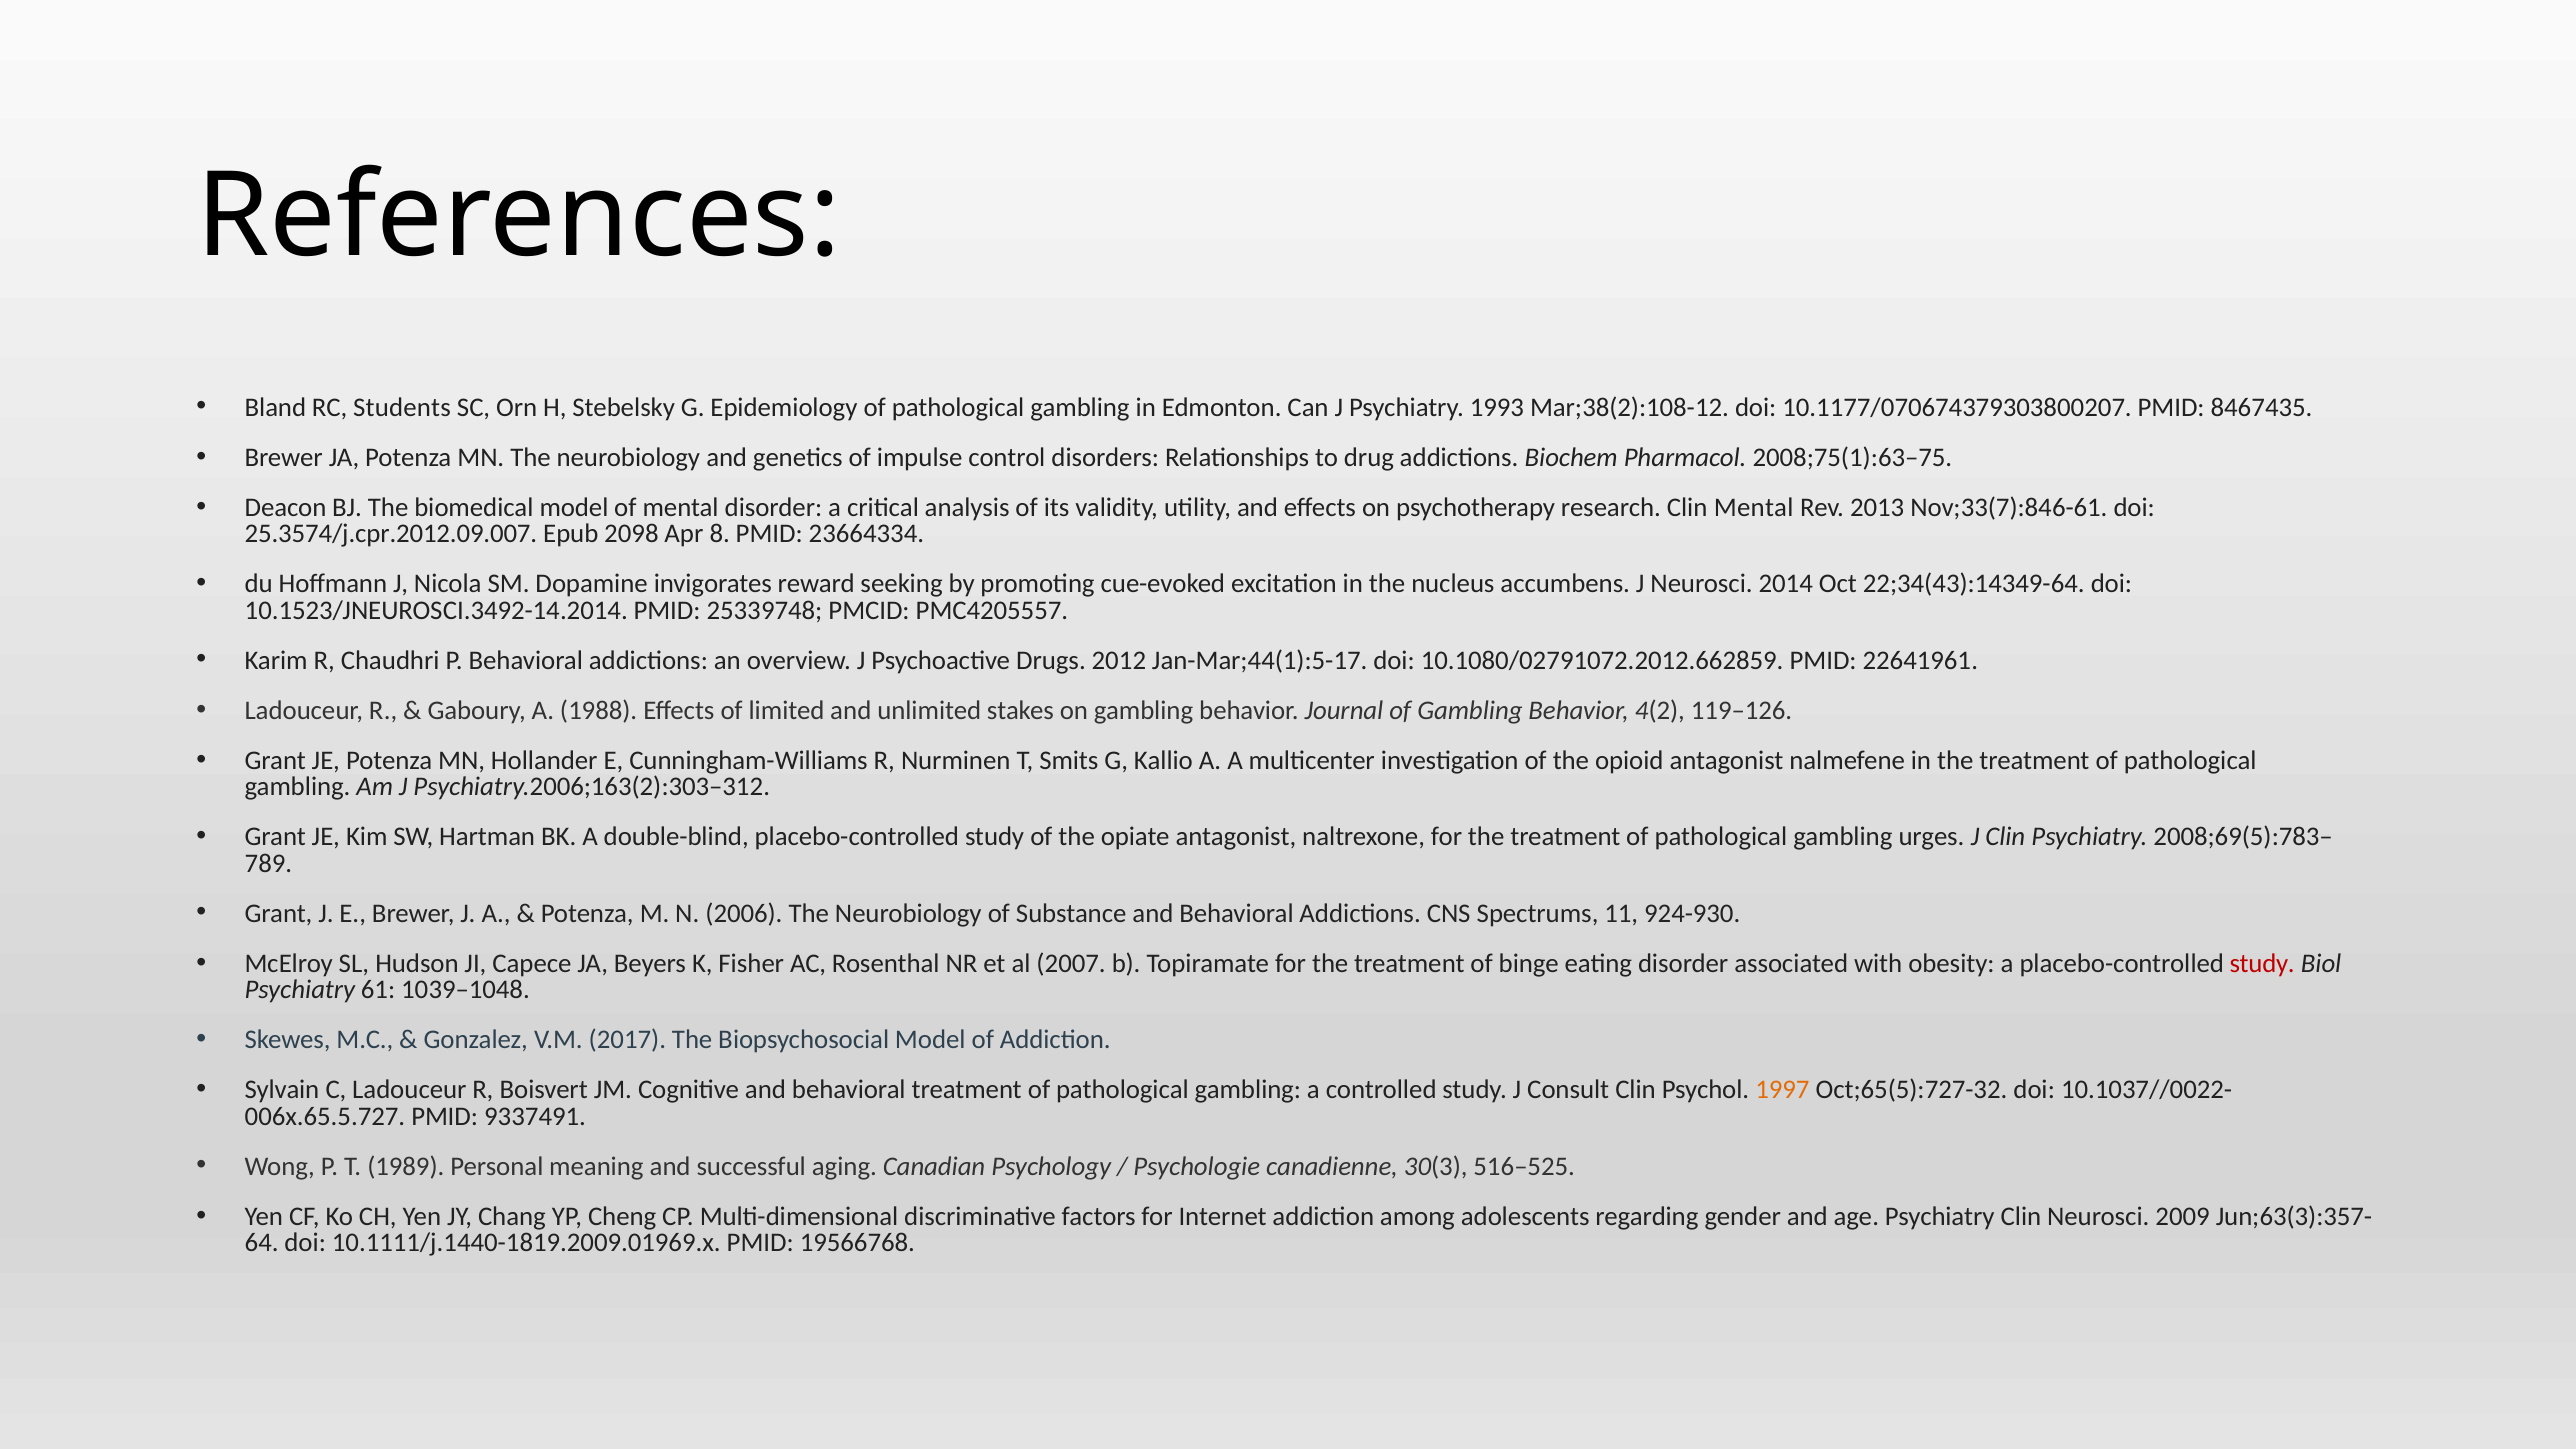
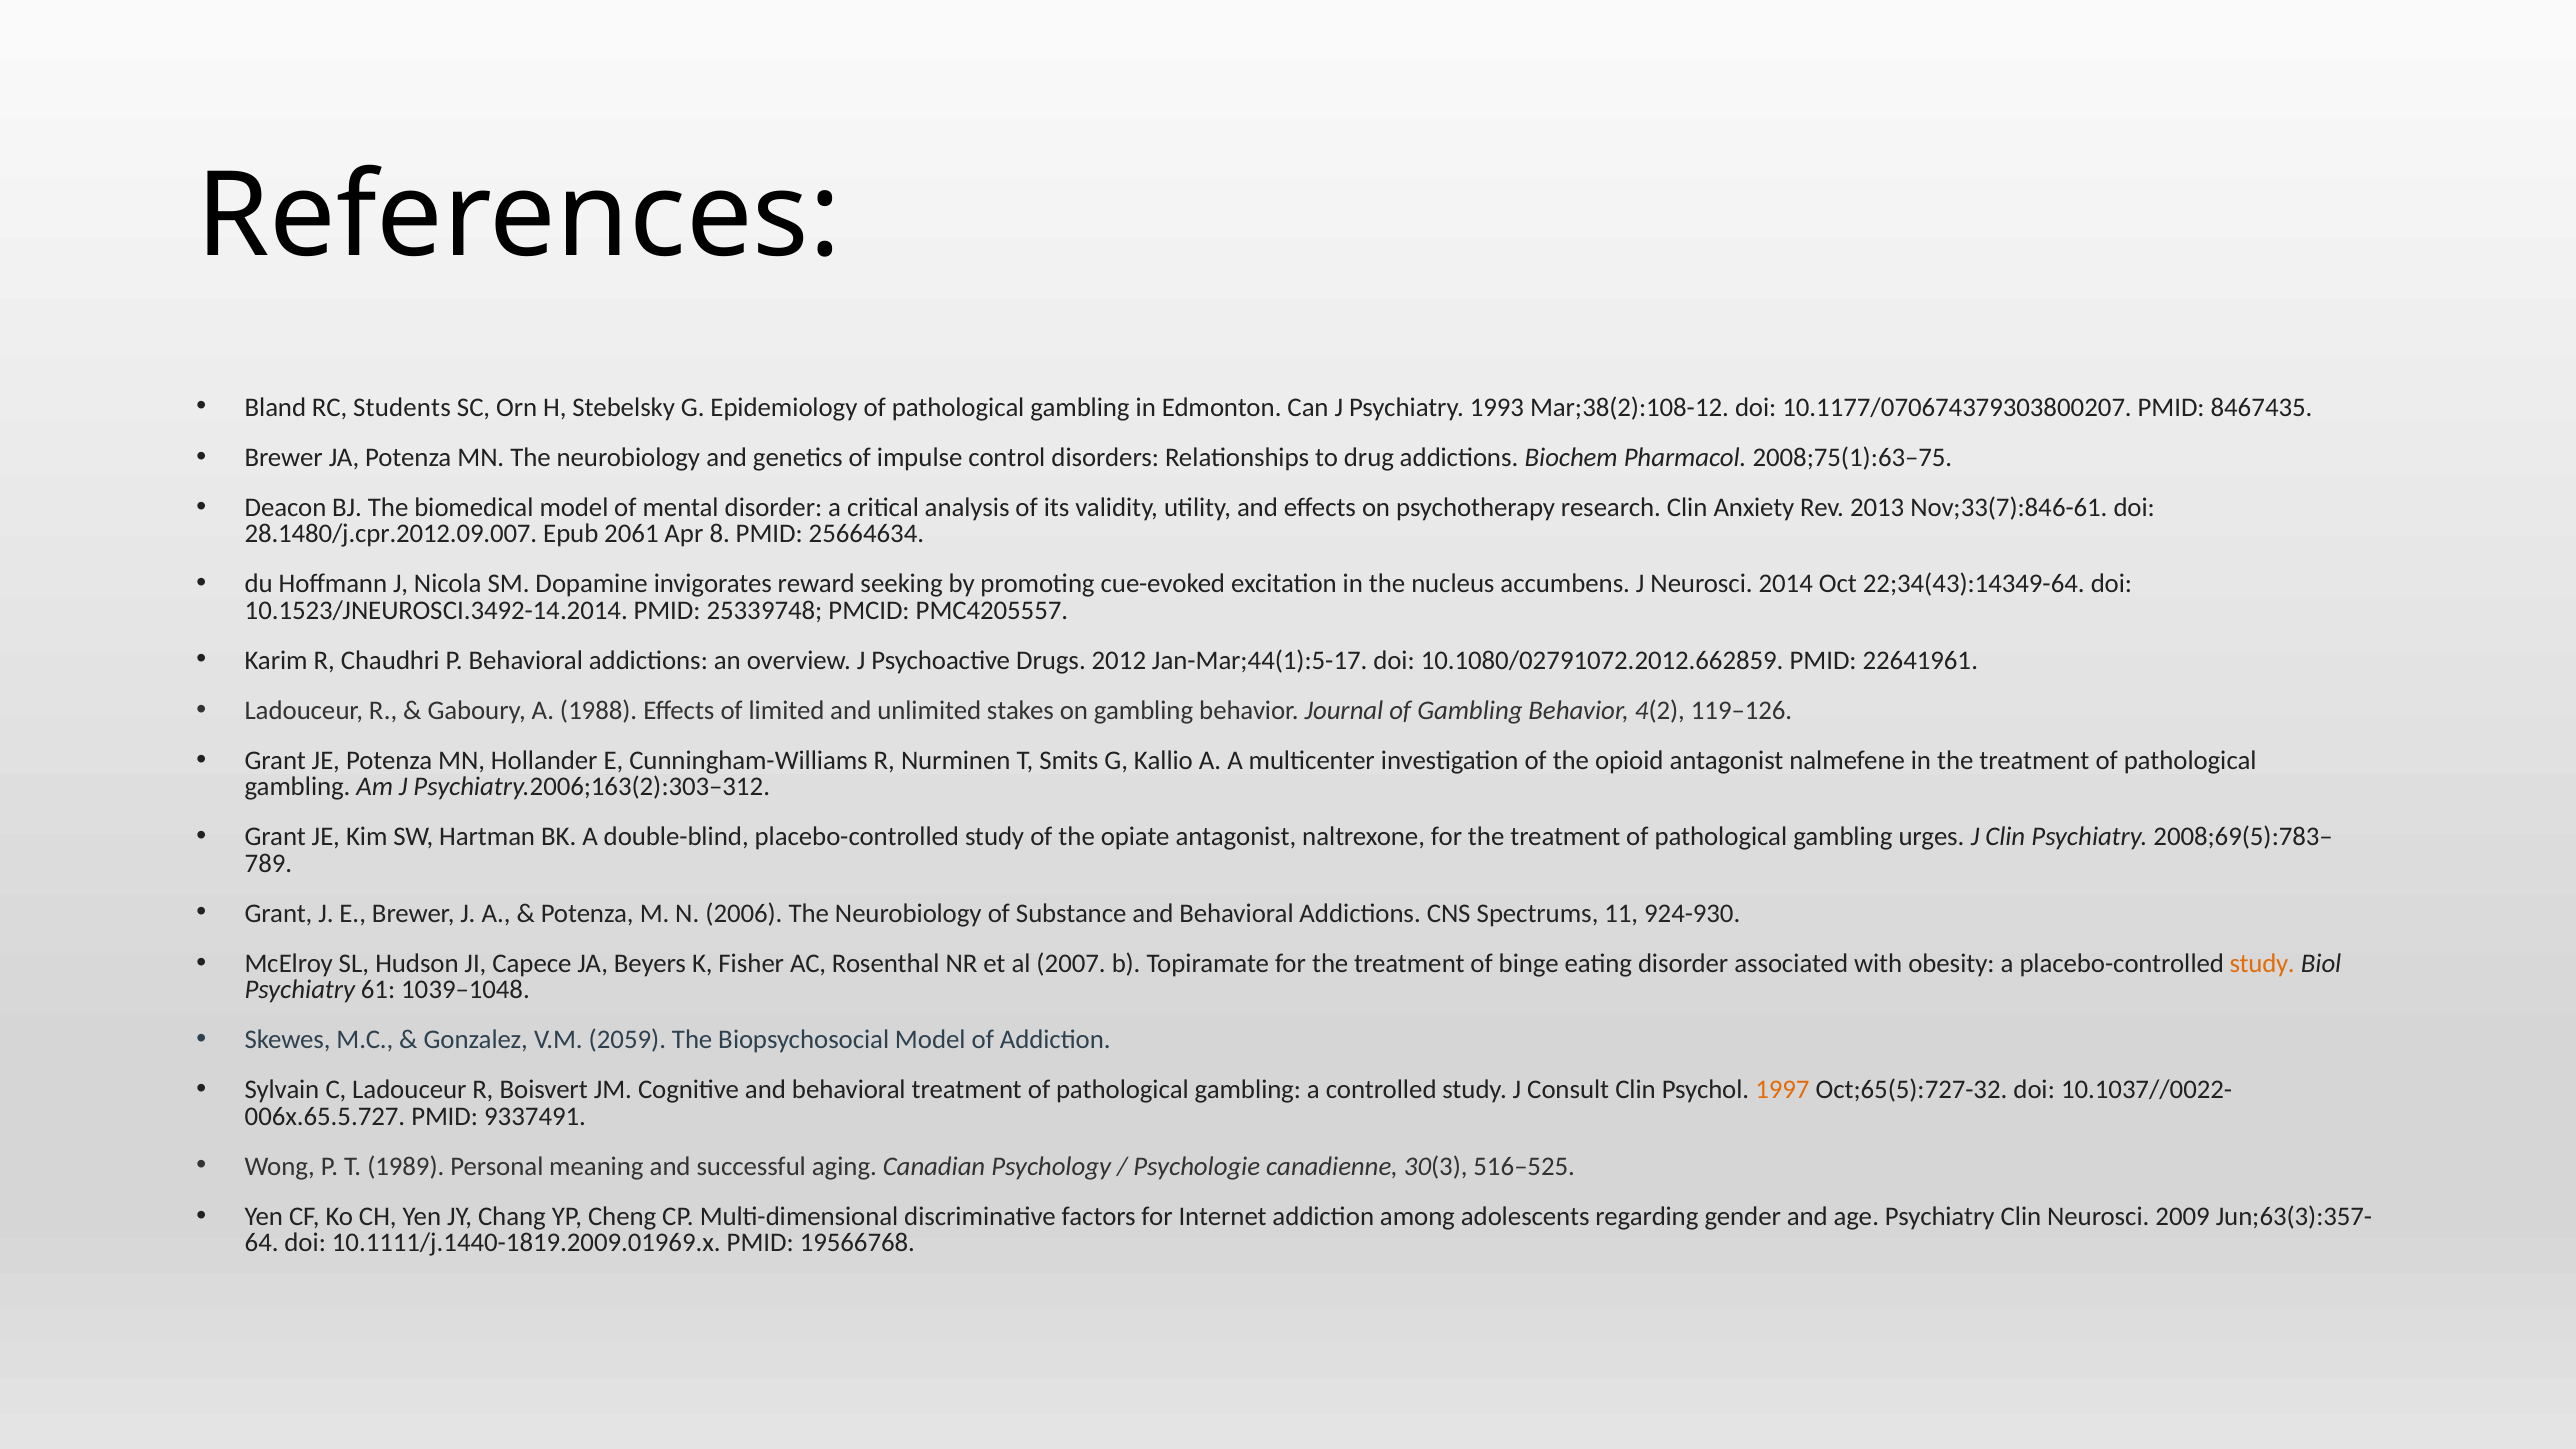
Clin Mental: Mental -> Anxiety
25.3574/j.cpr.2012.09.007: 25.3574/j.cpr.2012.09.007 -> 28.1480/j.cpr.2012.09.007
2098: 2098 -> 2061
23664334: 23664334 -> 25664634
study at (2262, 964) colour: red -> orange
2017: 2017 -> 2059
